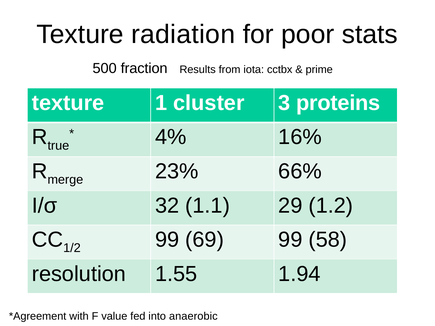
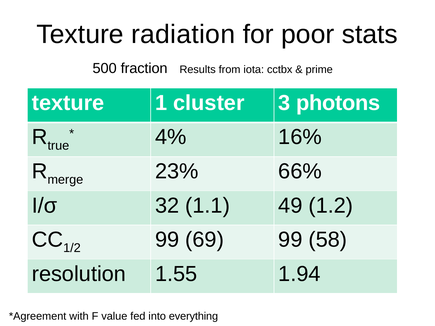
proteins: proteins -> photons
29: 29 -> 49
anaerobic: anaerobic -> everything
